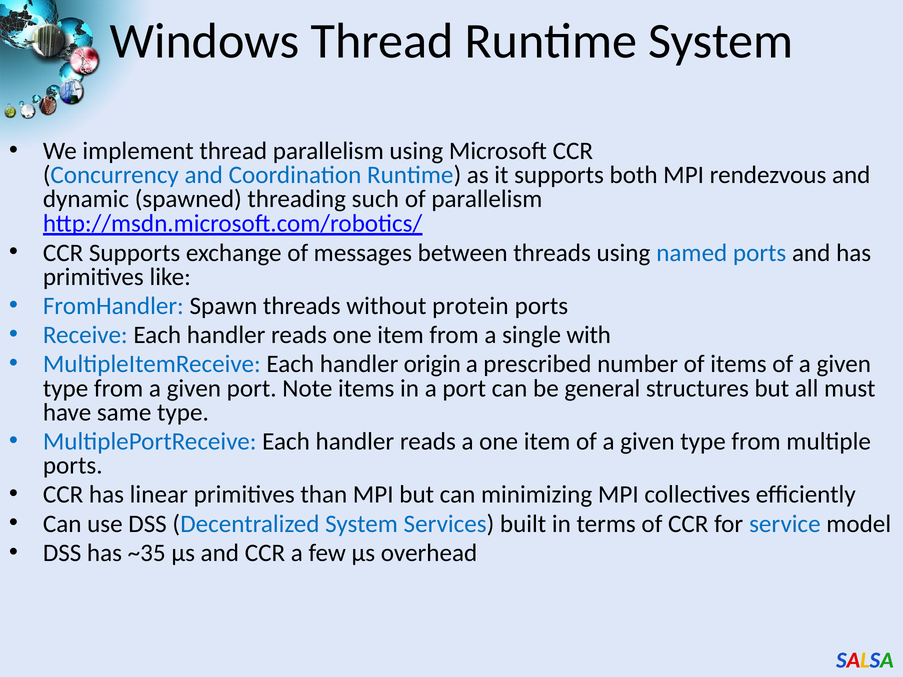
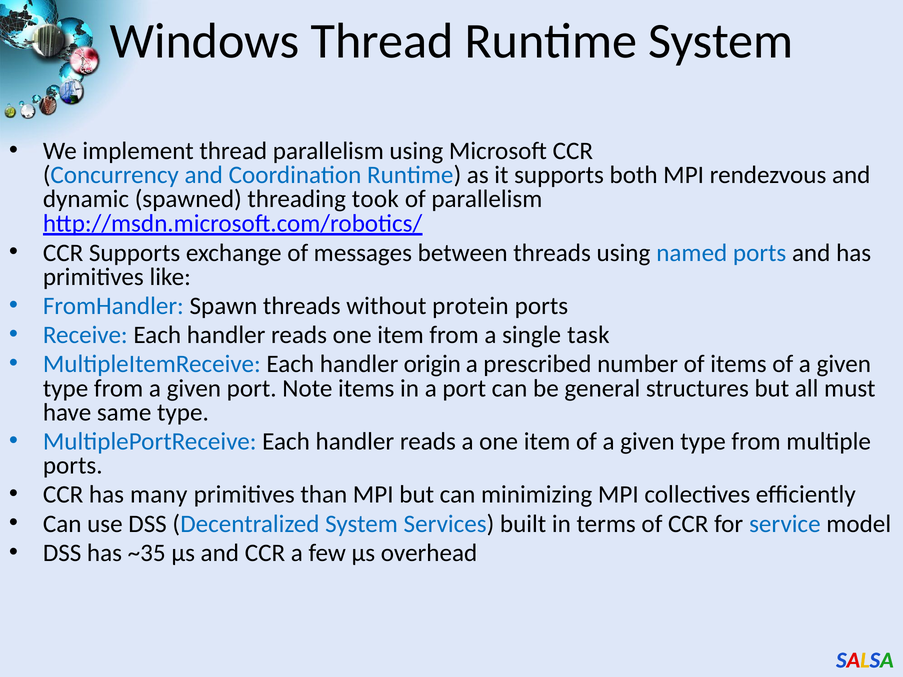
such: such -> took
with: with -> task
linear: linear -> many
